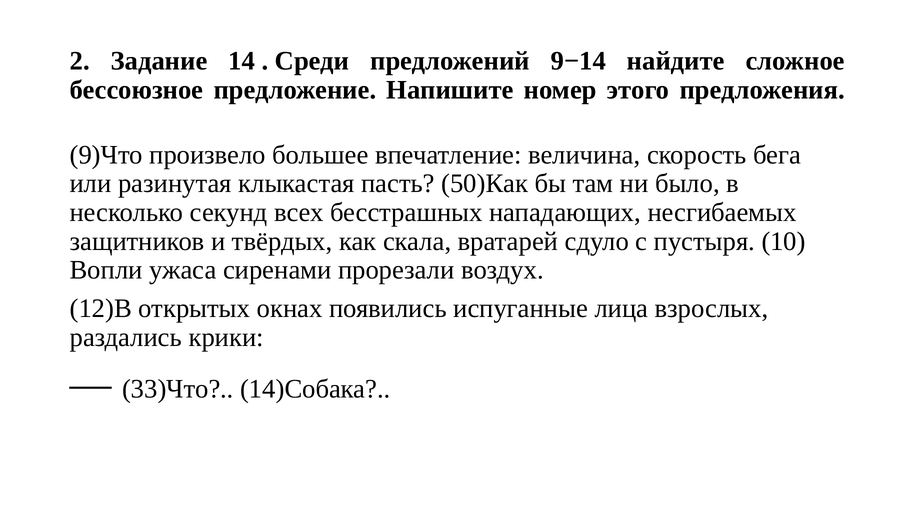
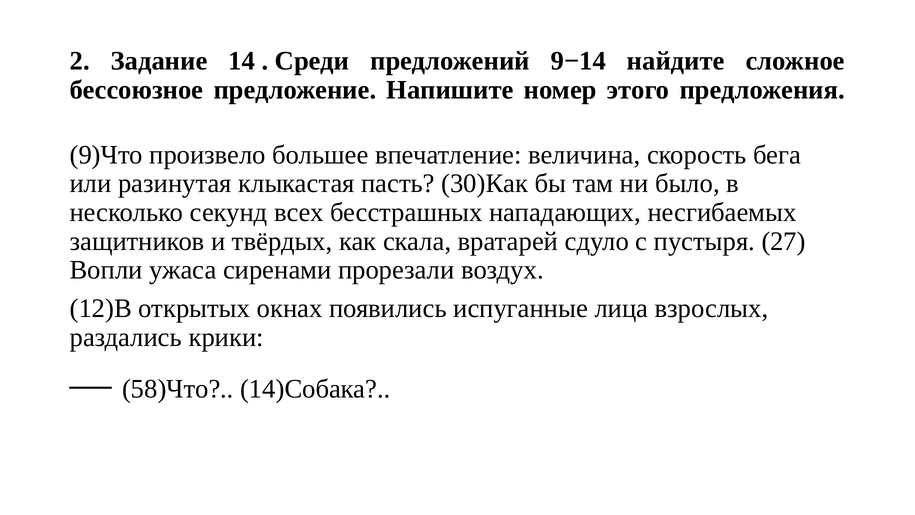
50)Как: 50)Как -> 30)Как
10: 10 -> 27
33)Что: 33)Что -> 58)Что
